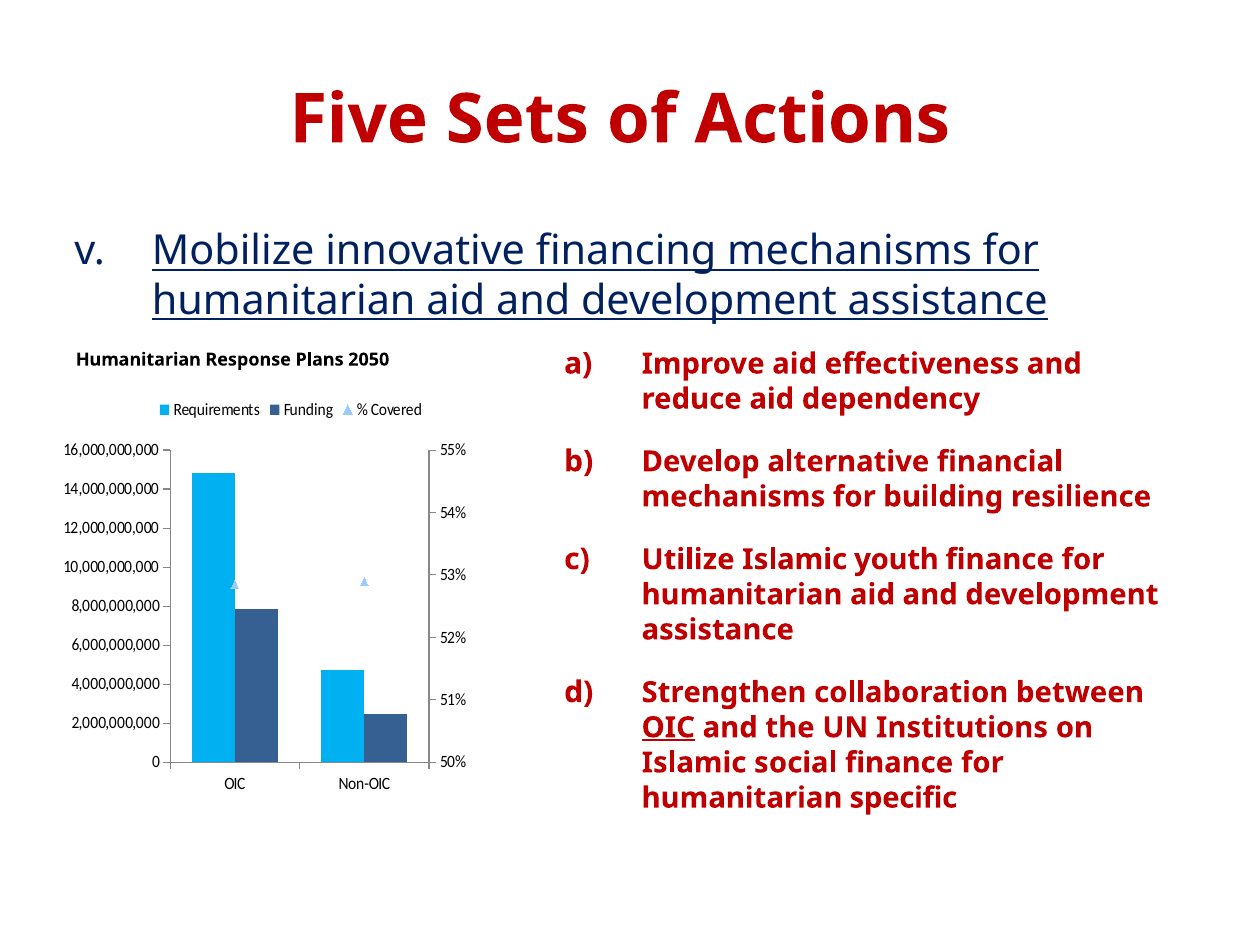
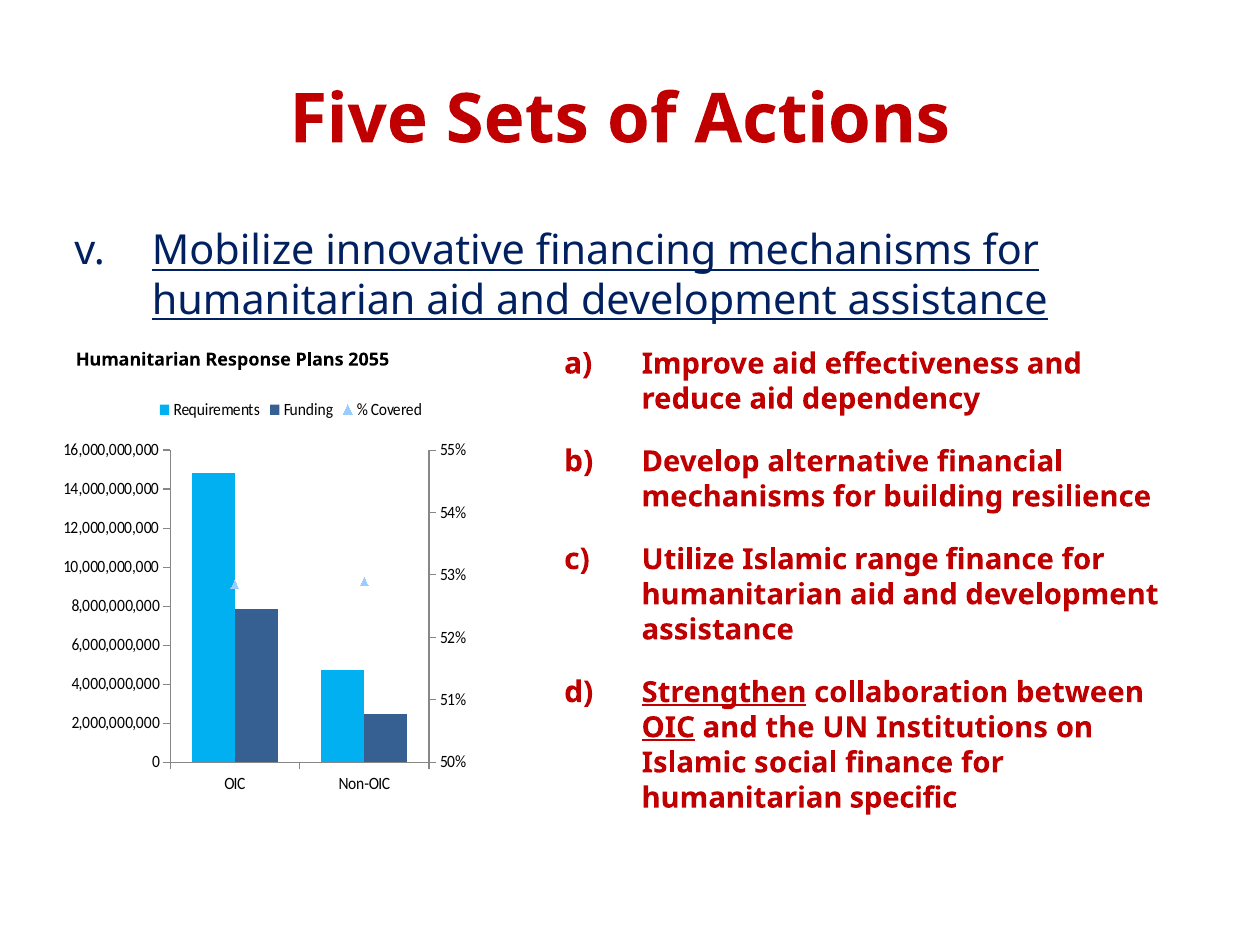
2050: 2050 -> 2055
youth: youth -> range
Strengthen underline: none -> present
